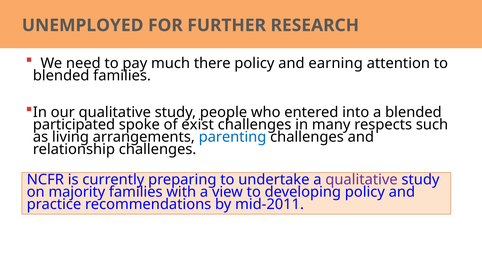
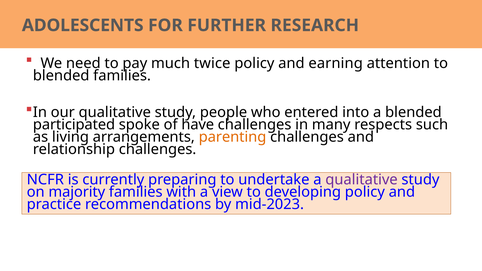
UNEMPLOYED: UNEMPLOYED -> ADOLESCENTS
there: there -> twice
exist: exist -> have
parenting colour: blue -> orange
mid-2011: mid-2011 -> mid-2023
